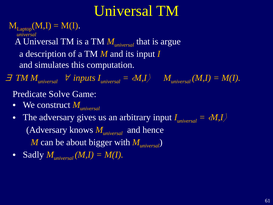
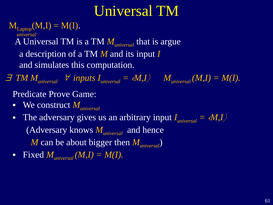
Solve: Solve -> Prove
with: with -> then
Sadly: Sadly -> Fixed
